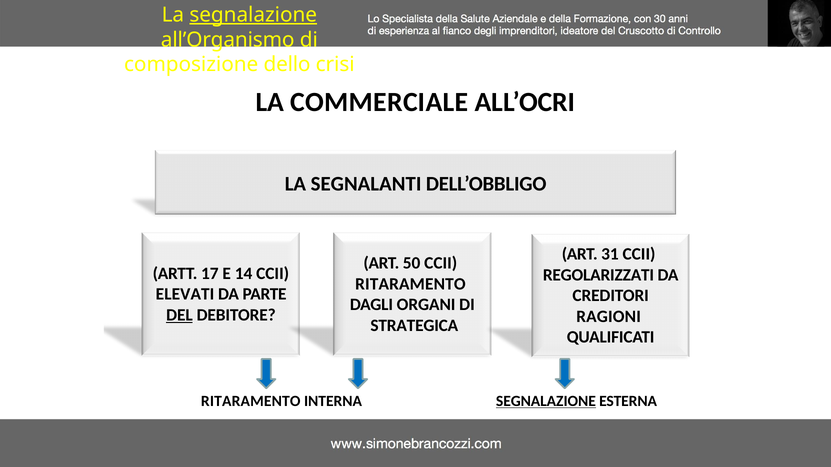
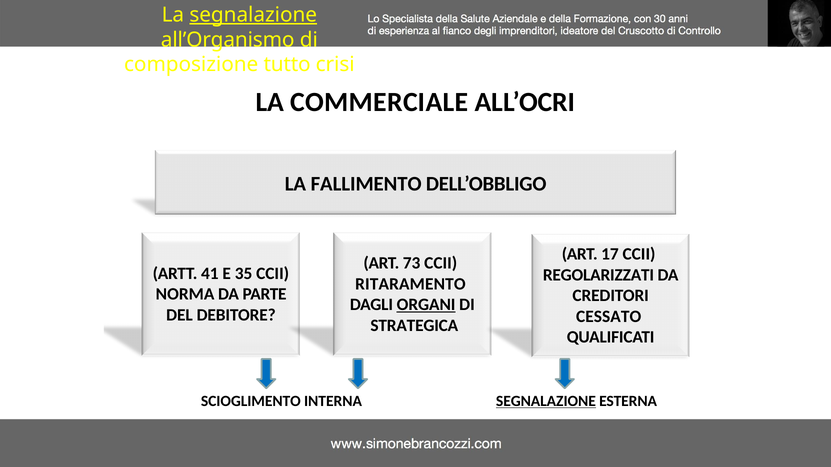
dello: dello -> tutto
SEGNALANTI: SEGNALANTI -> FALLIMENTO
31: 31 -> 17
50: 50 -> 73
17: 17 -> 41
14: 14 -> 35
ELEVATI: ELEVATI -> NORMA
ORGANI underline: none -> present
DEL underline: present -> none
RAGIONI: RAGIONI -> CESSATO
RITARAMENTO at (251, 401): RITARAMENTO -> SCIOGLIMENTO
